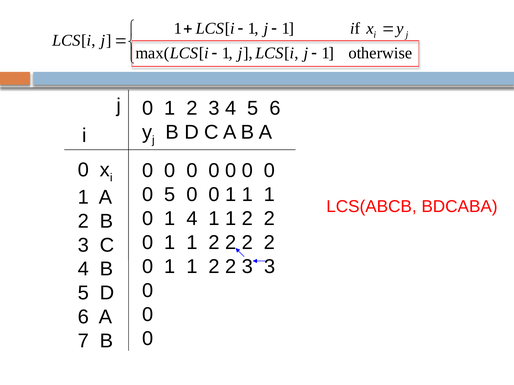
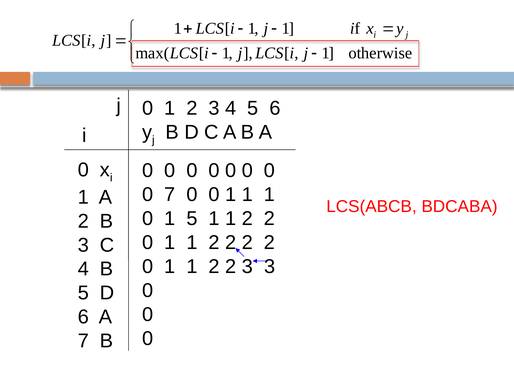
0 5: 5 -> 7
1 4: 4 -> 5
